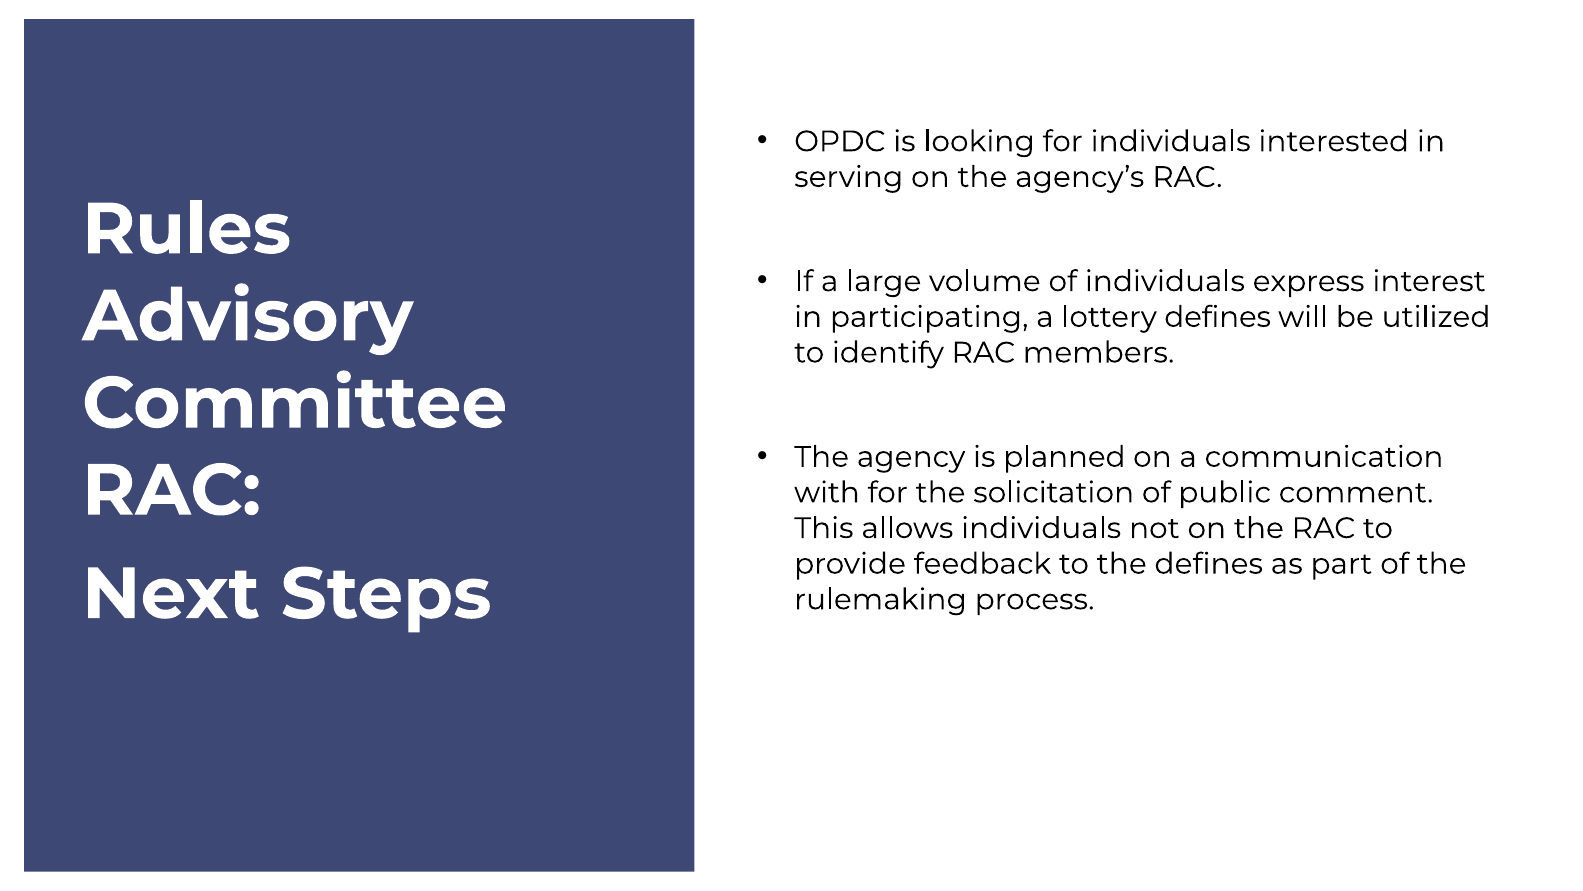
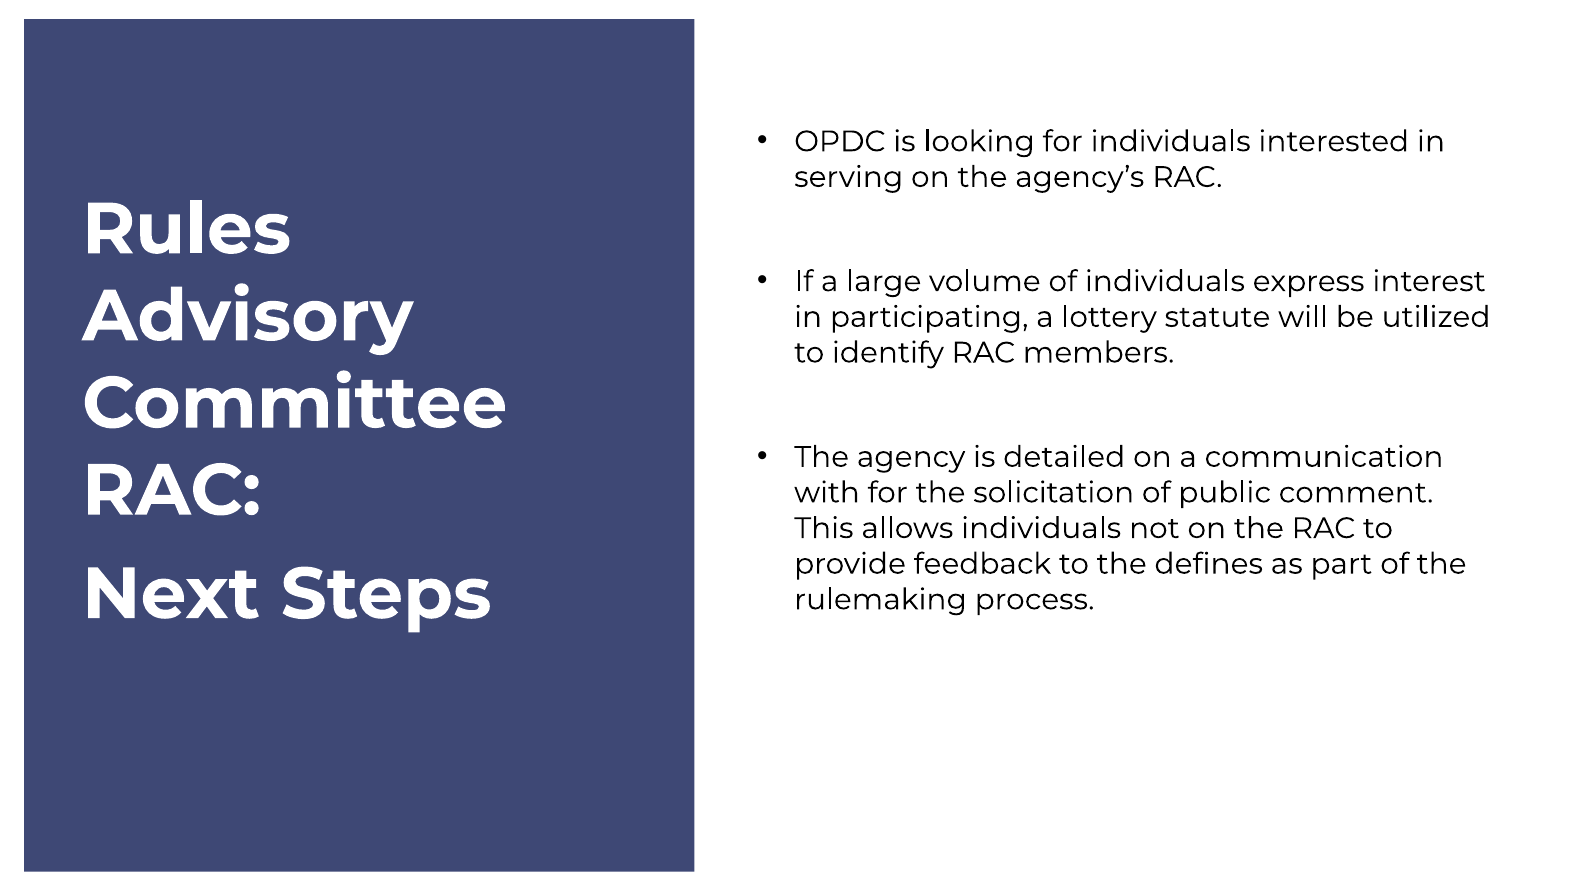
lottery defines: defines -> statute
planned: planned -> detailed
